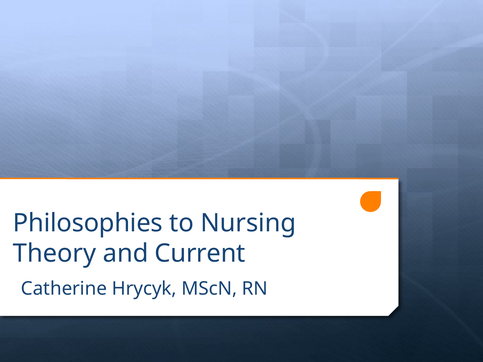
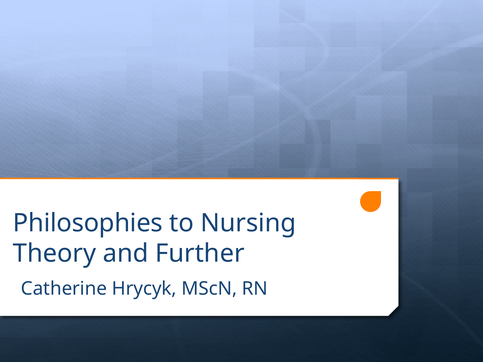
Current: Current -> Further
